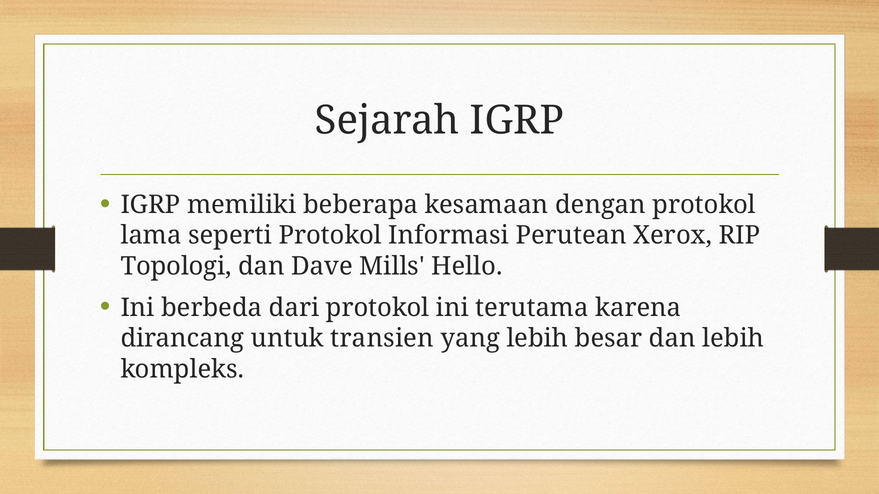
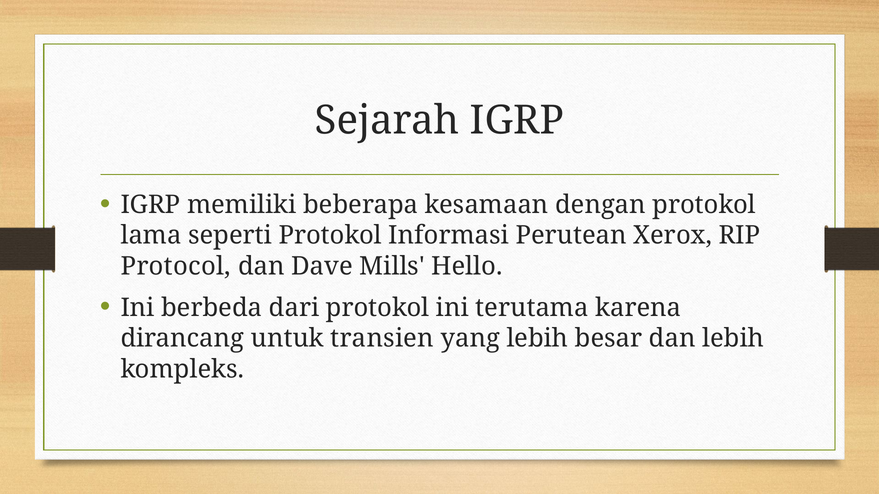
Topologi: Topologi -> Protocol
